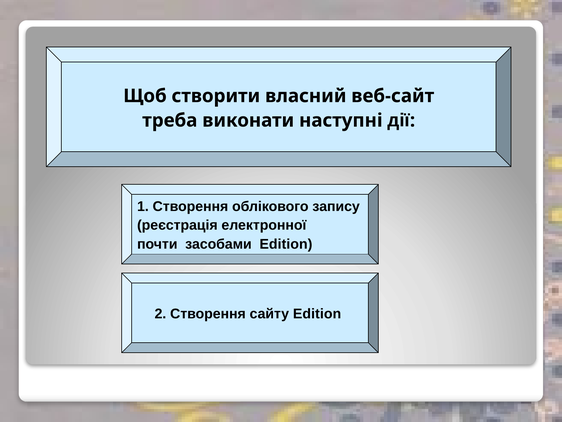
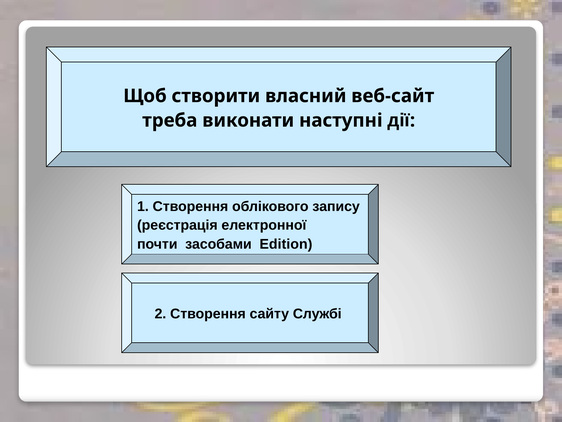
сайту Edition: Edition -> Службі
